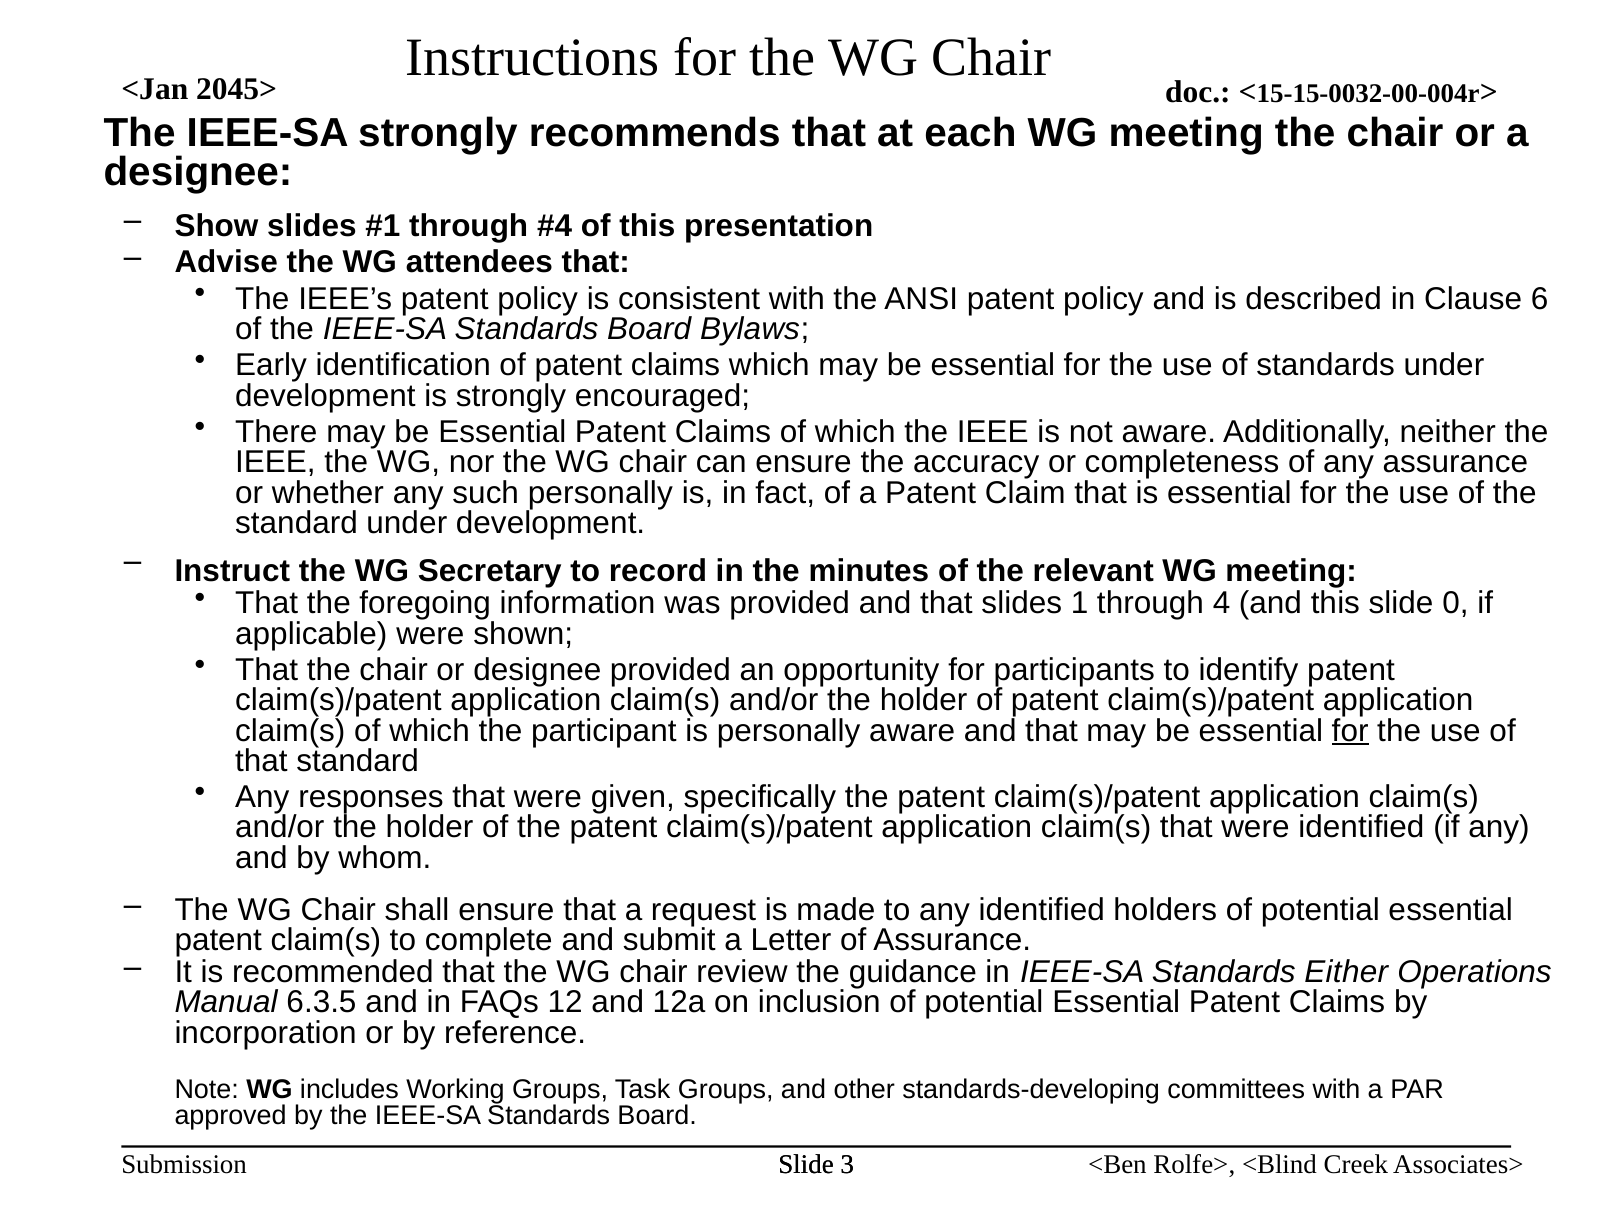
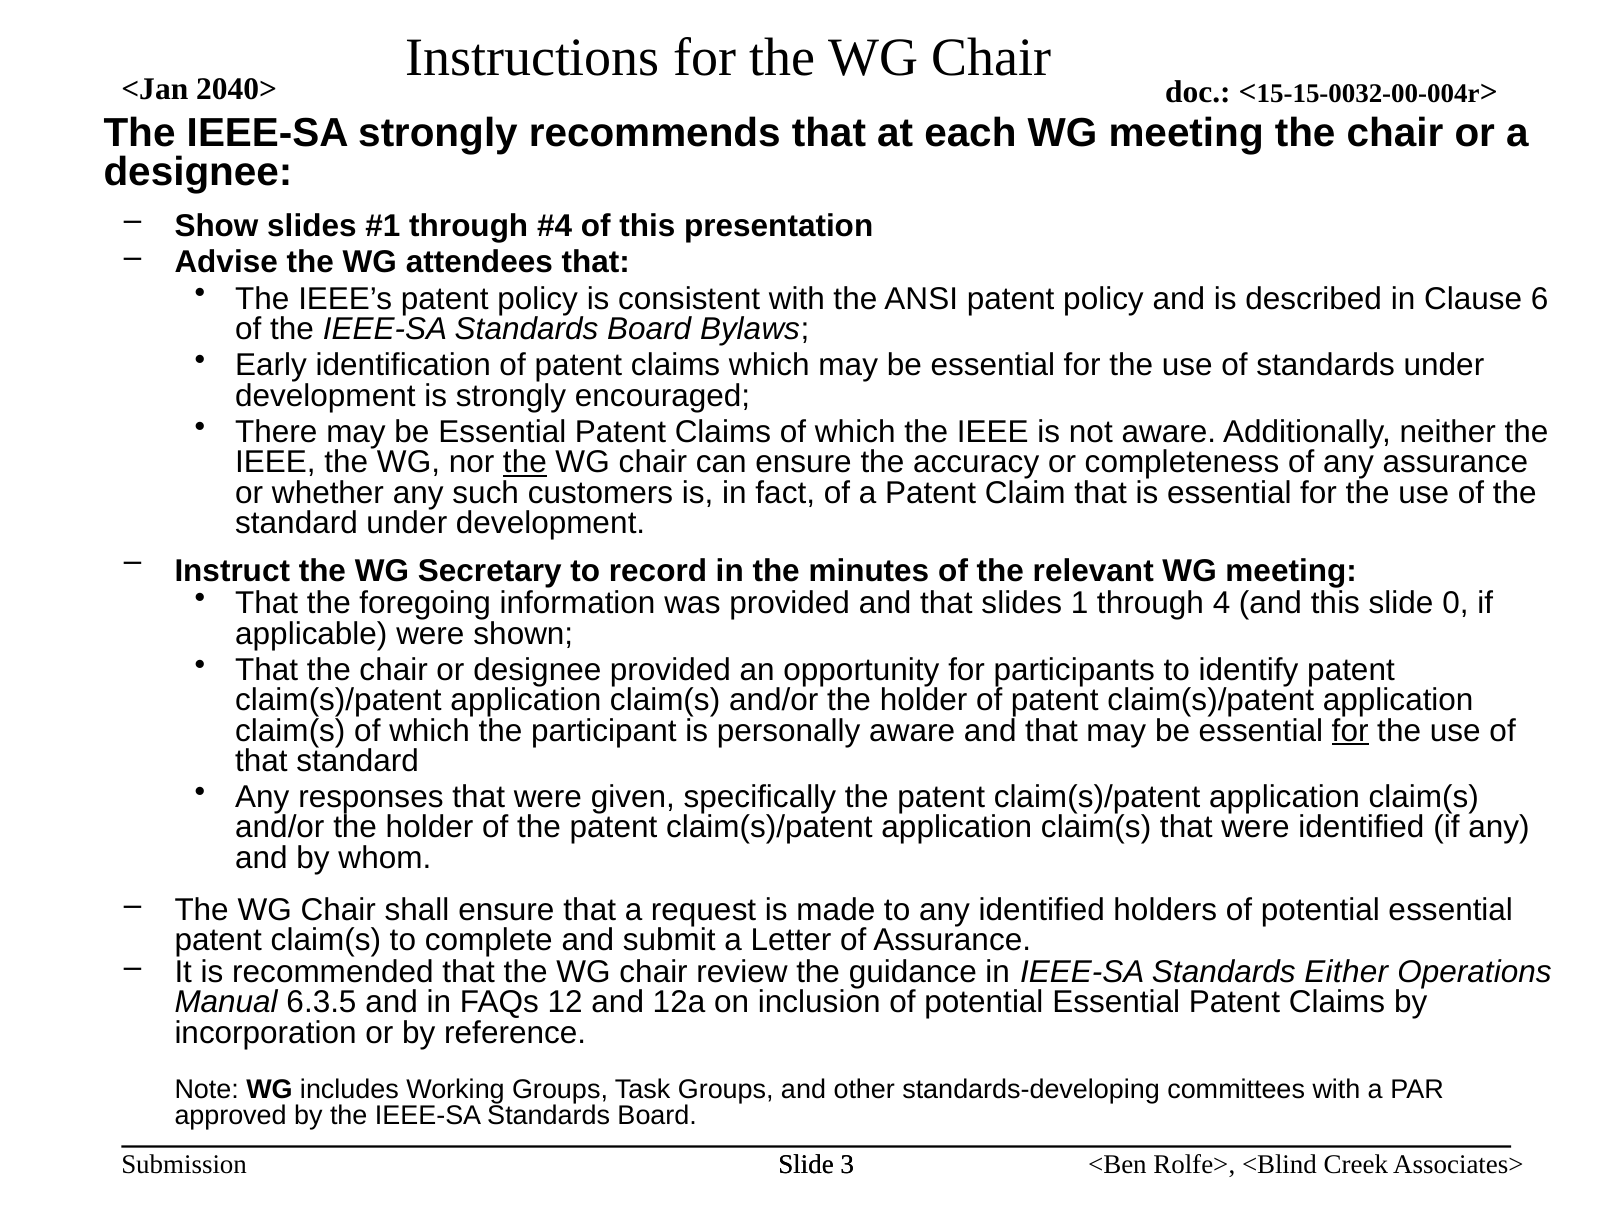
2045>: 2045> -> 2040>
the at (525, 463) underline: none -> present
such personally: personally -> customers
